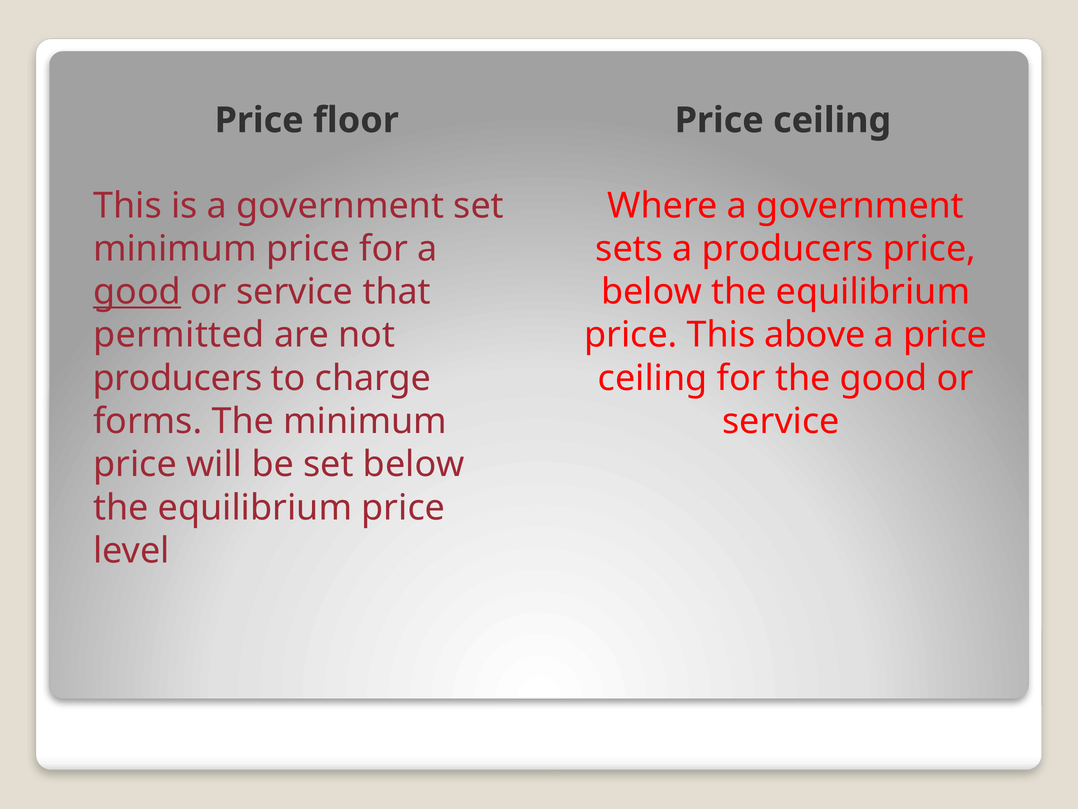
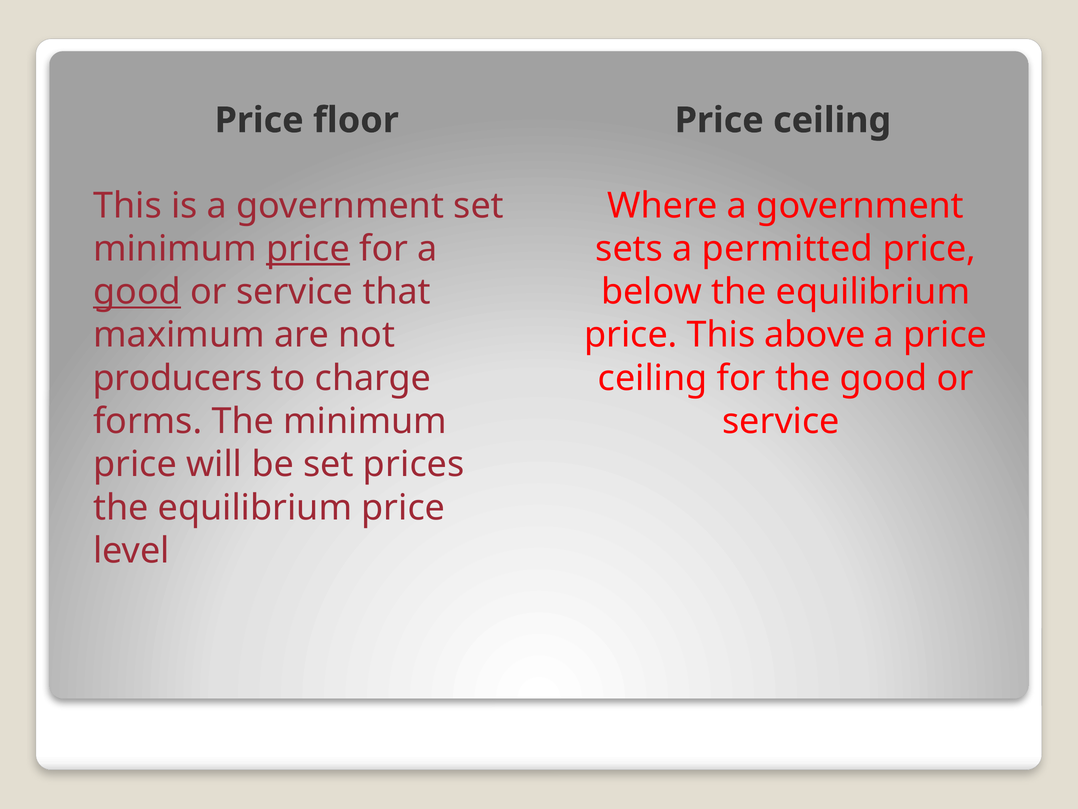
price at (308, 249) underline: none -> present
a producers: producers -> permitted
permitted: permitted -> maximum
set below: below -> prices
